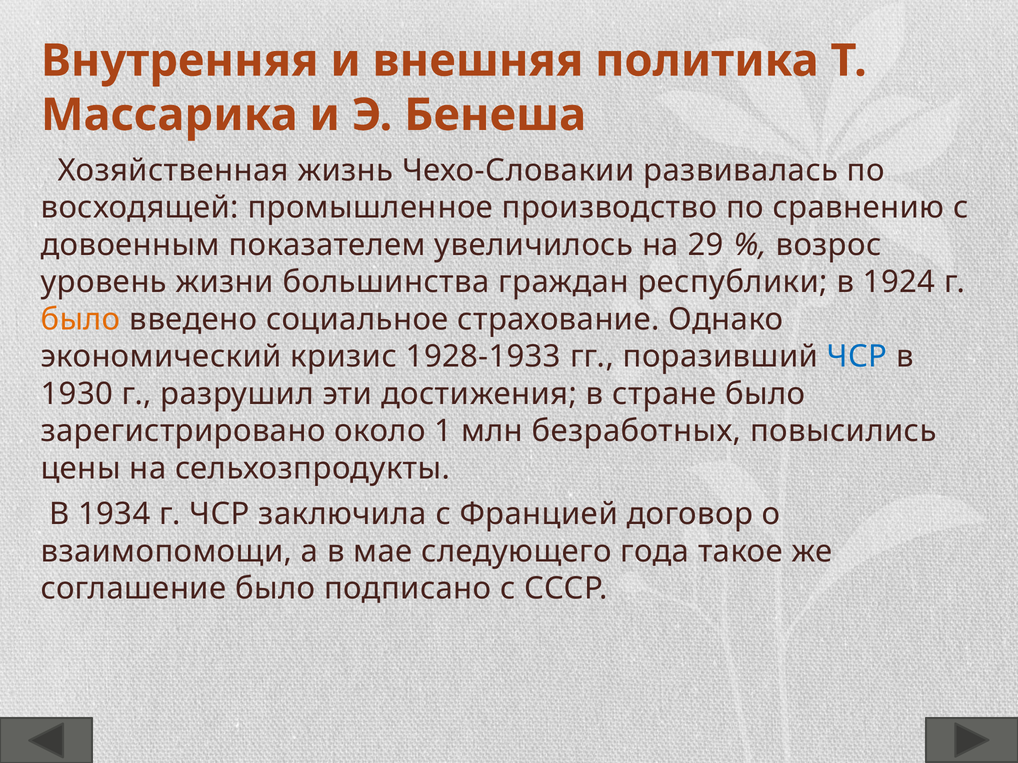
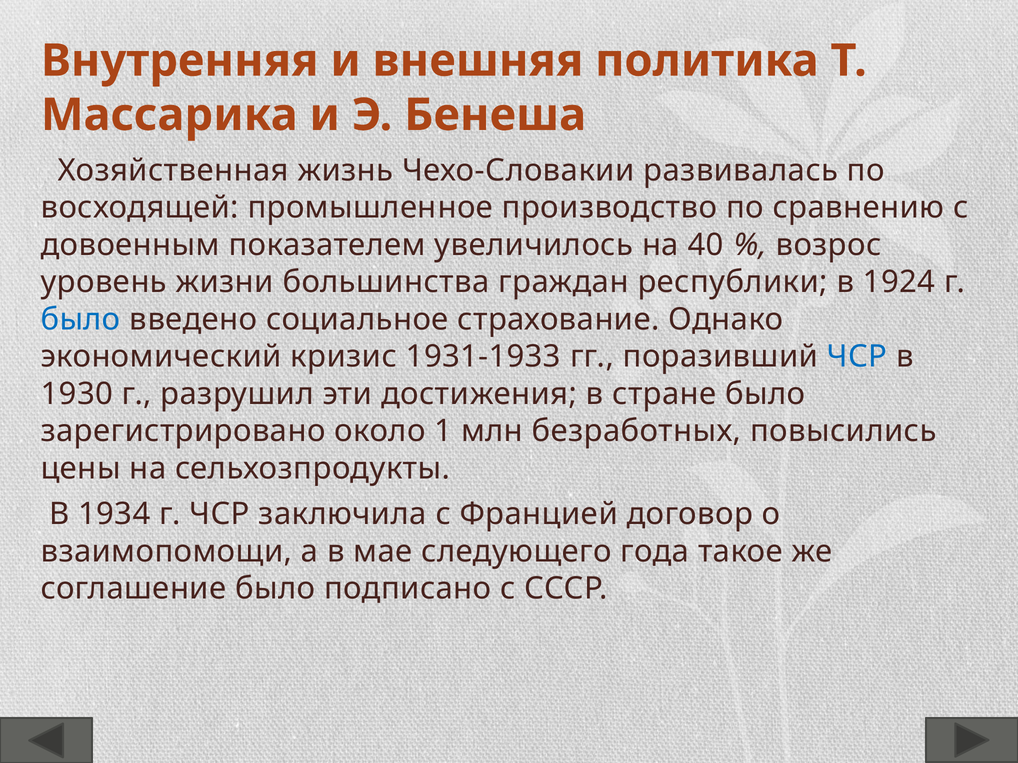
29: 29 -> 40
было at (81, 320) colour: orange -> blue
1928-1933: 1928-1933 -> 1931-1933
